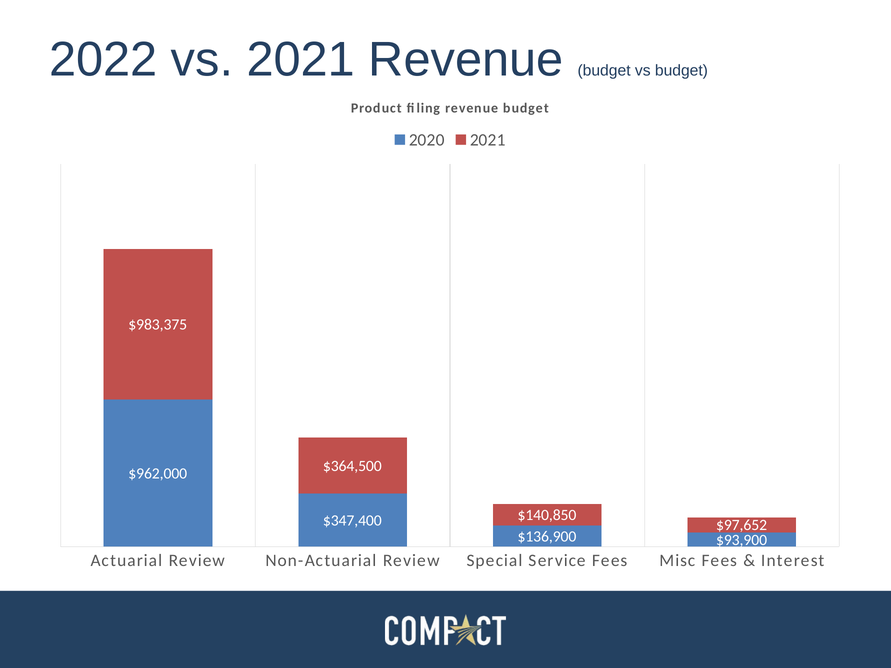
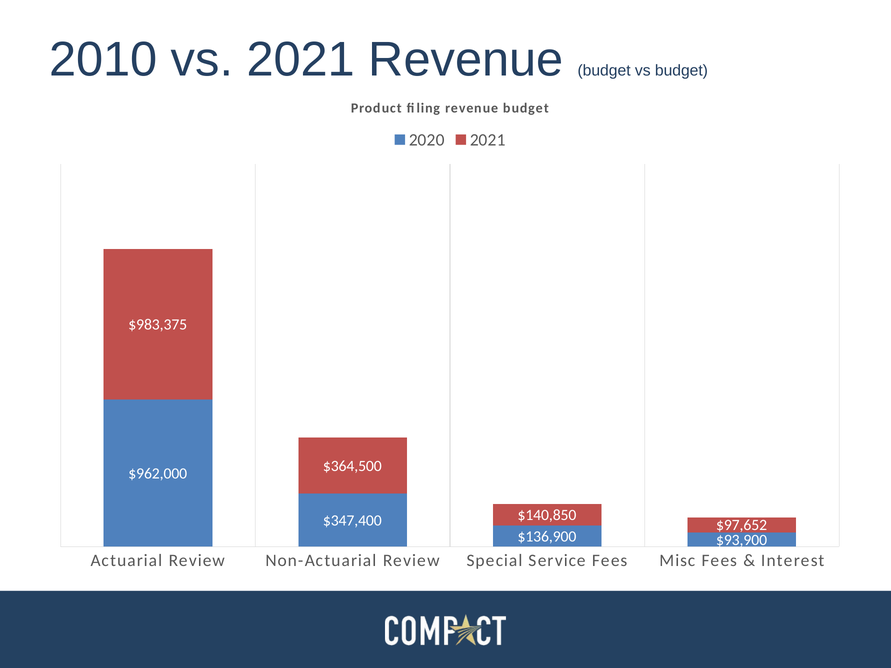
2022: 2022 -> 2010
